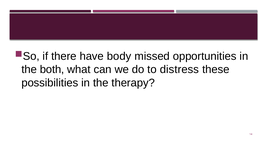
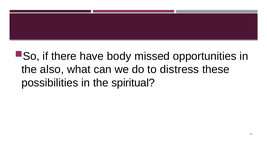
both: both -> also
therapy: therapy -> spiritual
